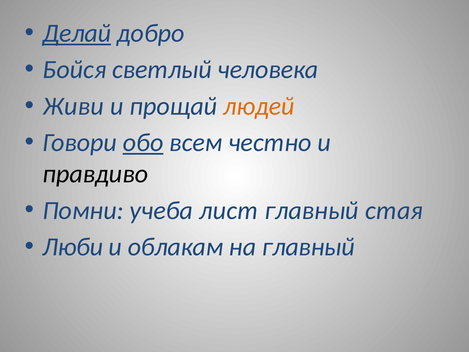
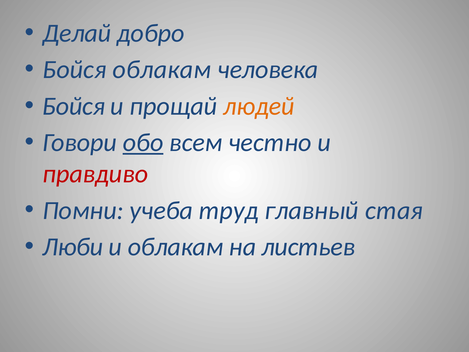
Делай underline: present -> none
Бойся светлый: светлый -> облакам
Живи at (73, 106): Живи -> Бойся
правдиво colour: black -> red
лист: лист -> труд
на главный: главный -> листьев
